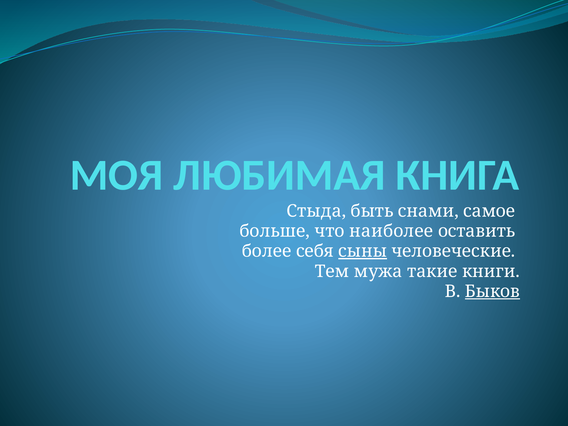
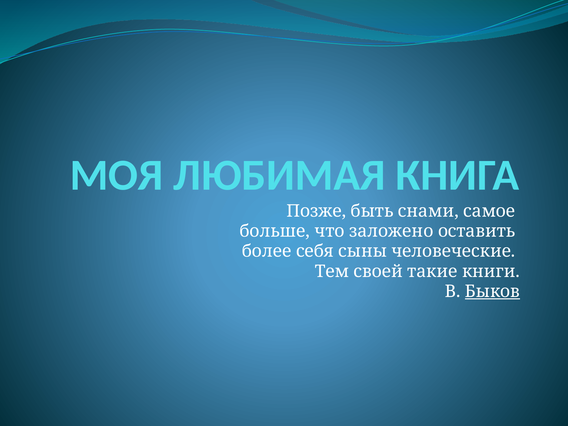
Стыда: Стыда -> Позже
наиболее: наиболее -> заложено
сыны underline: present -> none
мужа: мужа -> своей
